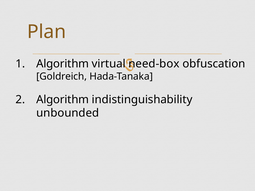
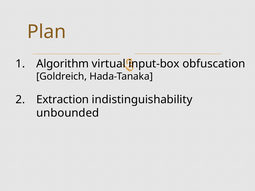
need-box: need-box -> input-box
Algorithm at (63, 100): Algorithm -> Extraction
